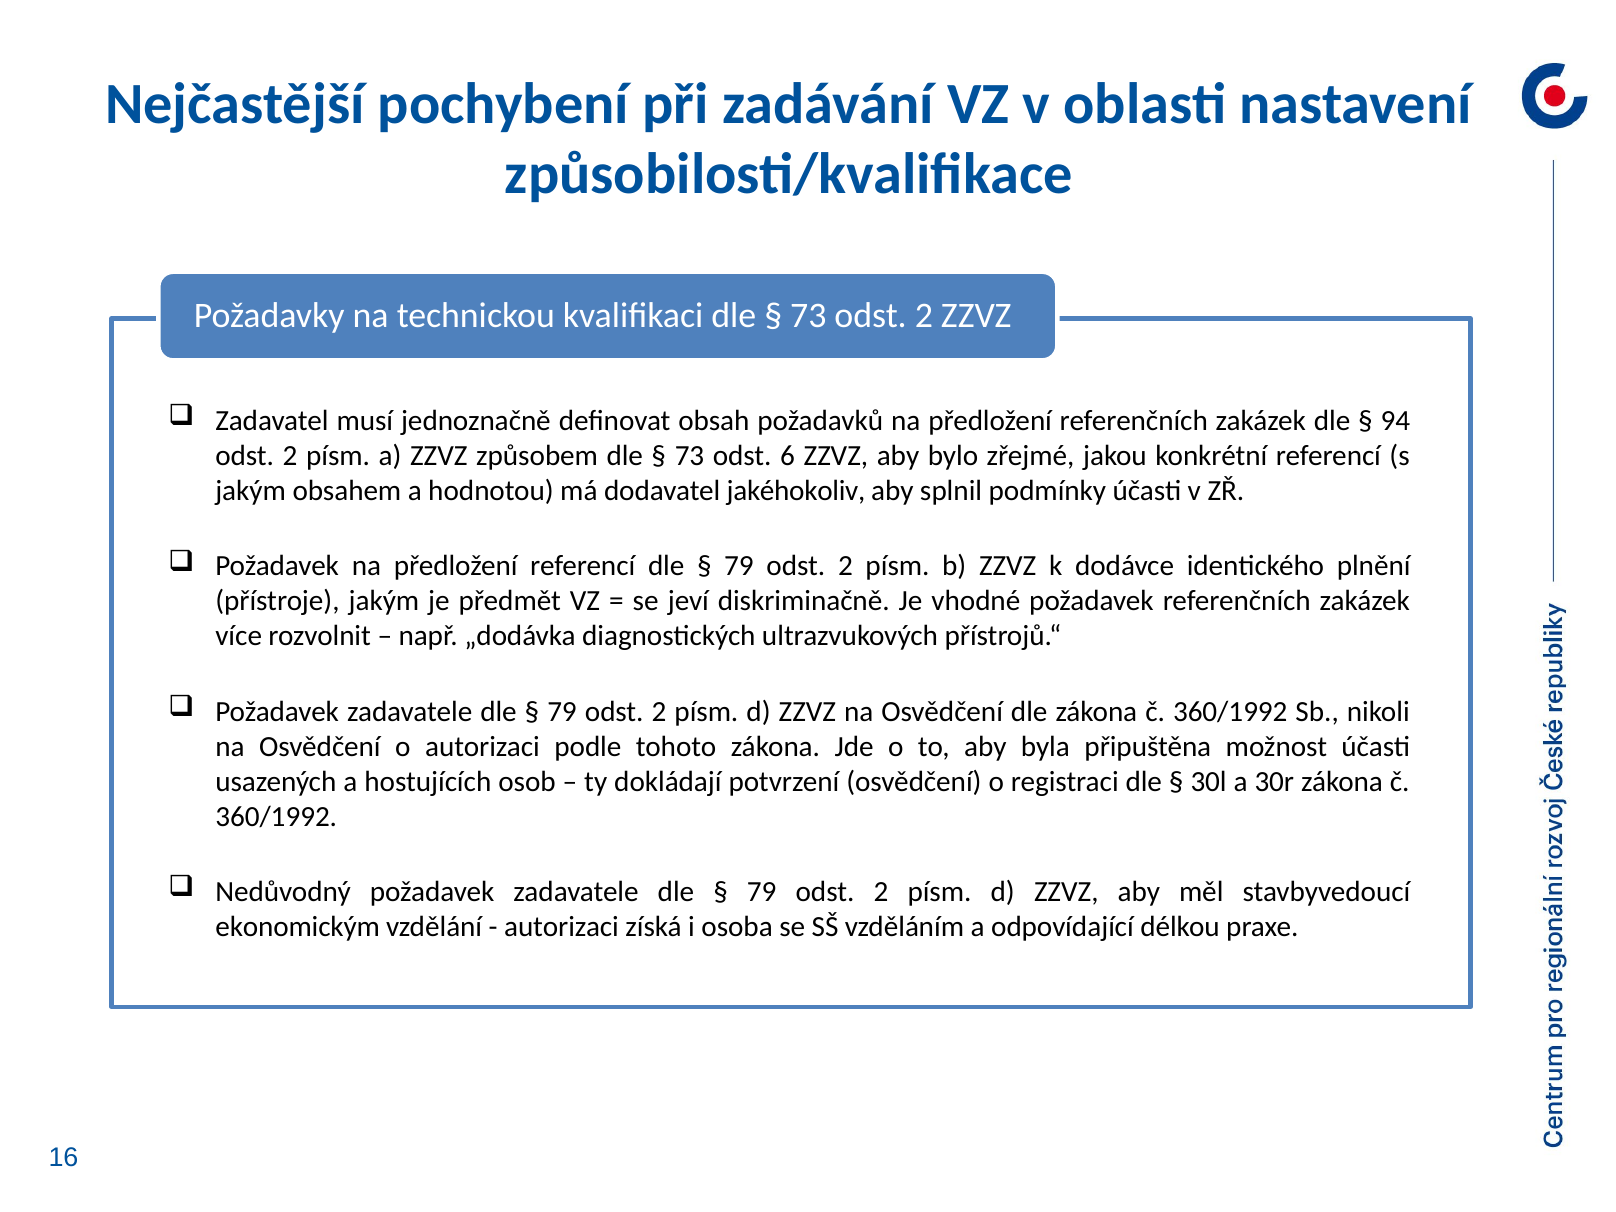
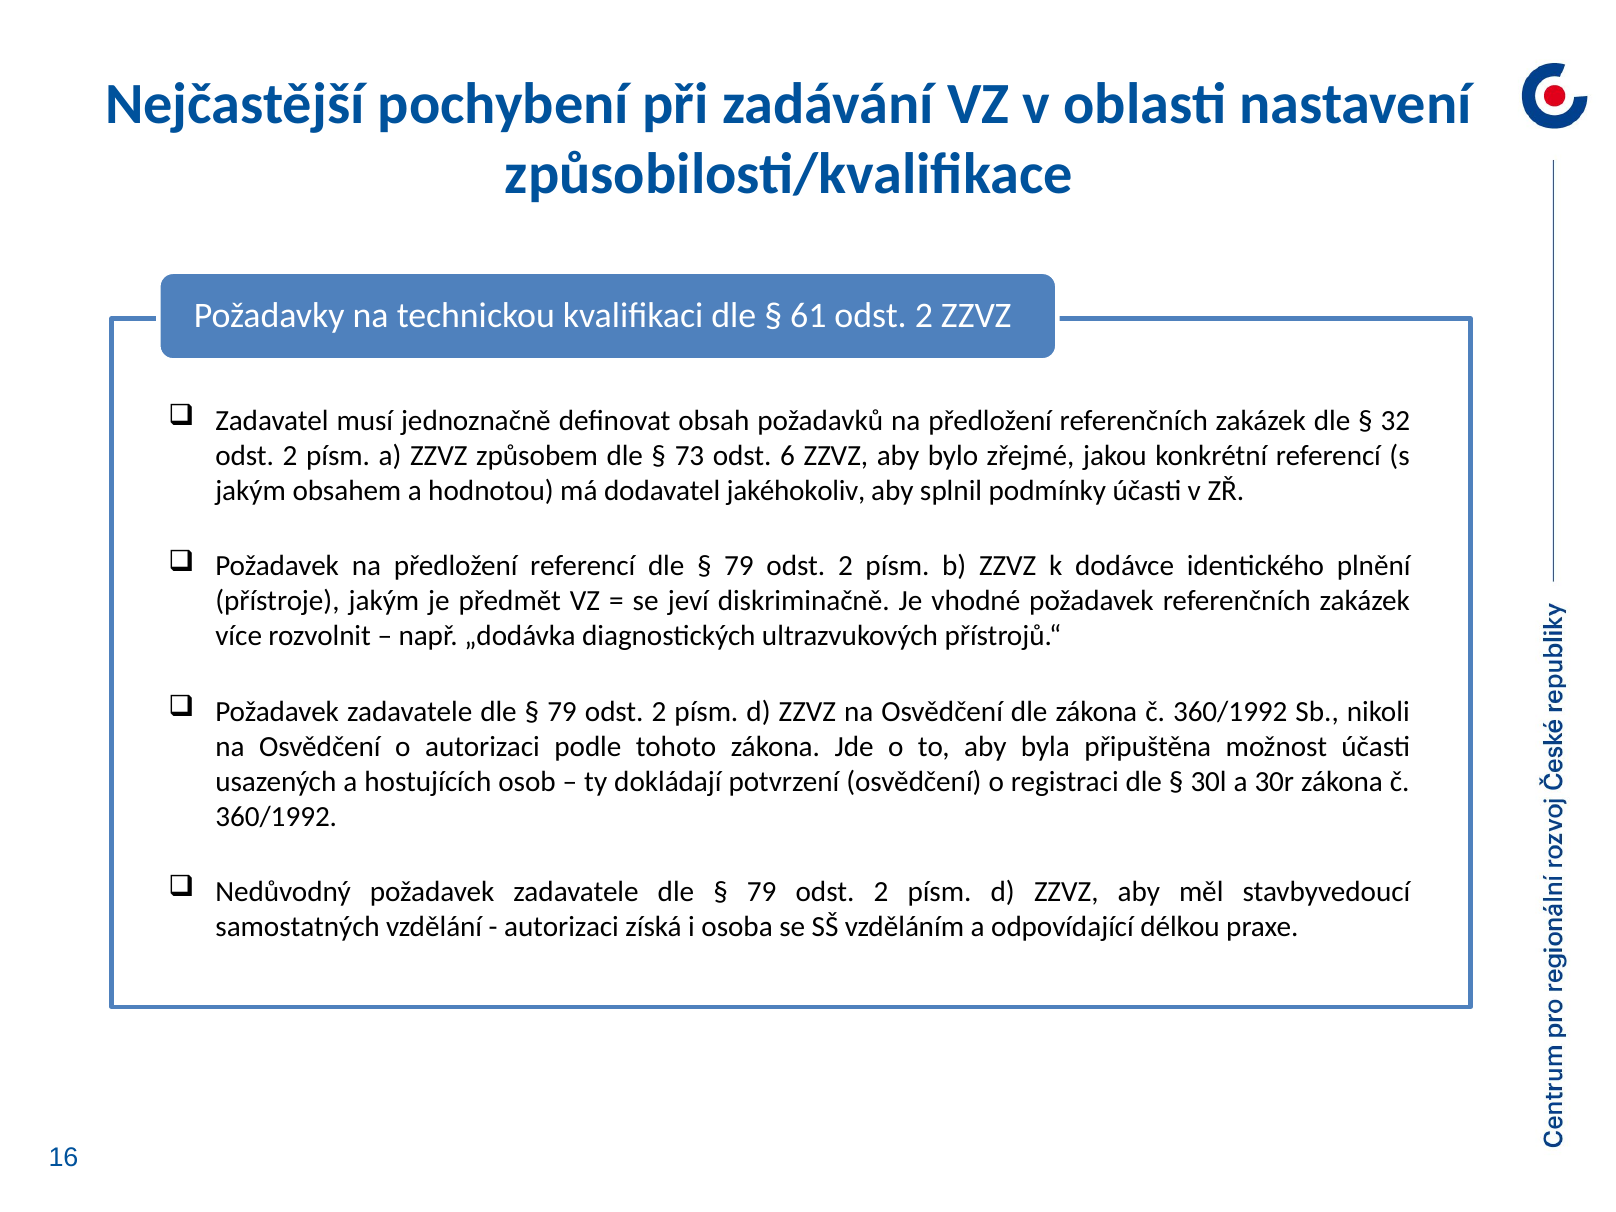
73 at (808, 316): 73 -> 61
94: 94 -> 32
ekonomickým: ekonomickým -> samostatných
